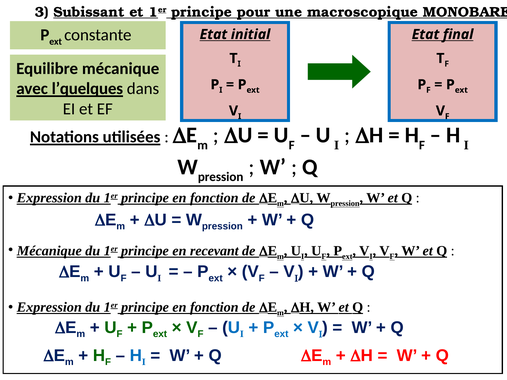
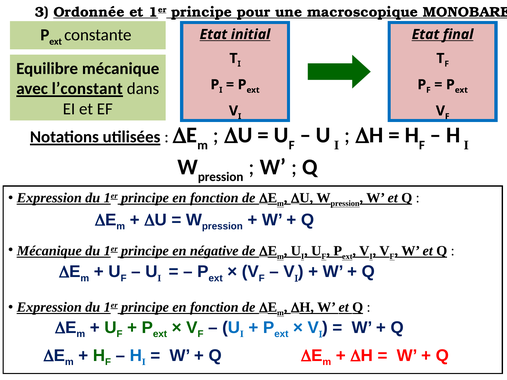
Subissant: Subissant -> Ordonnée
l’quelques: l’quelques -> l’constant
recevant: recevant -> négative
